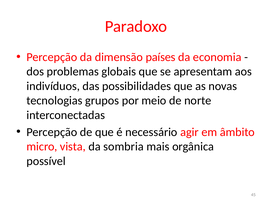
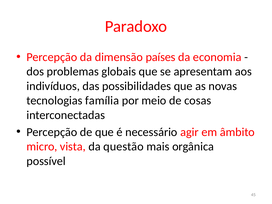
grupos: grupos -> família
norte: norte -> cosas
sombria: sombria -> questão
